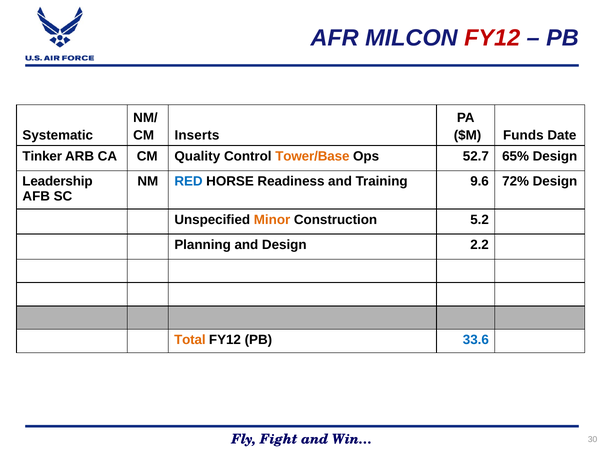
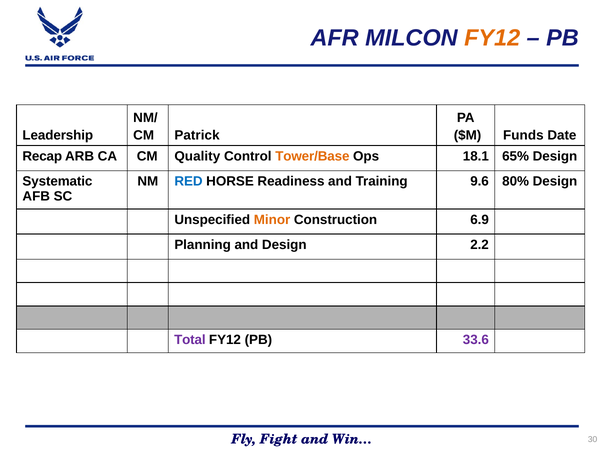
FY12 at (492, 38) colour: red -> orange
Systematic: Systematic -> Leadership
Inserts: Inserts -> Patrick
Tinker: Tinker -> Recap
52.7: 52.7 -> 18.1
Leadership: Leadership -> Systematic
72%: 72% -> 80%
5.2: 5.2 -> 6.9
Total colour: orange -> purple
33.6 colour: blue -> purple
